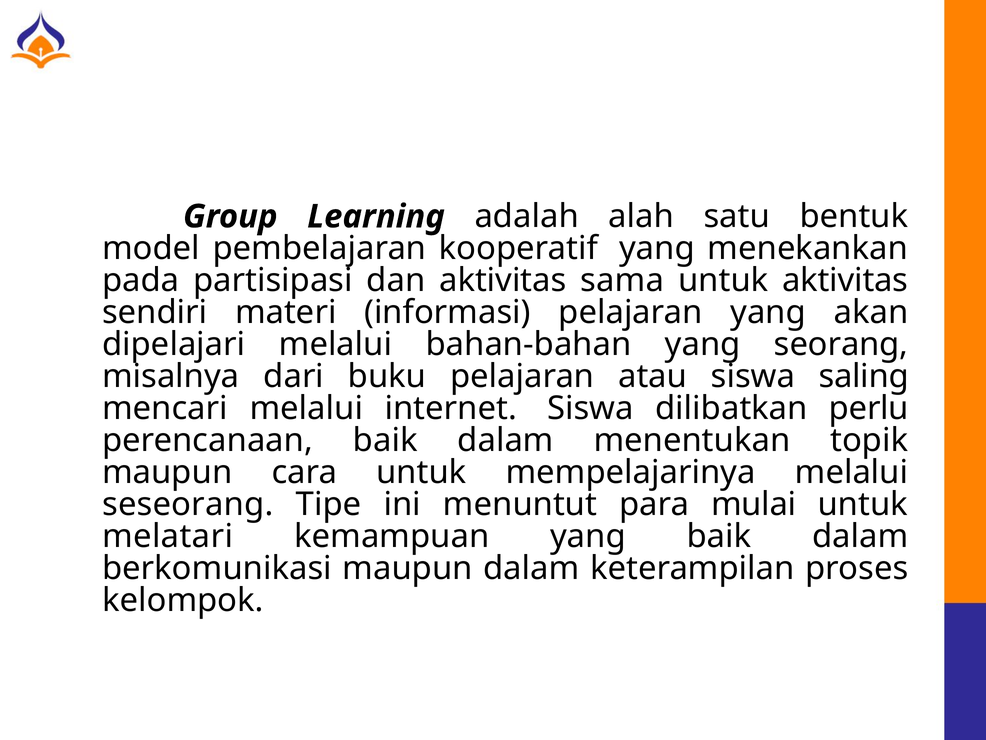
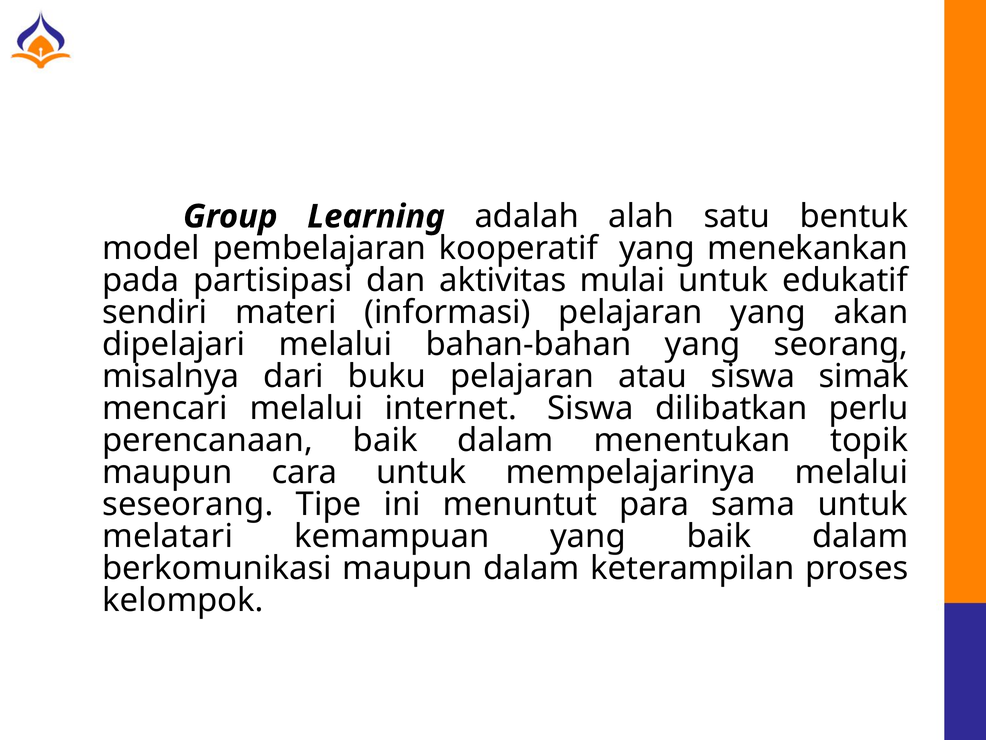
sama: sama -> mulai
untuk aktivitas: aktivitas -> edukatif
saling: saling -> simak
mulai: mulai -> sama
